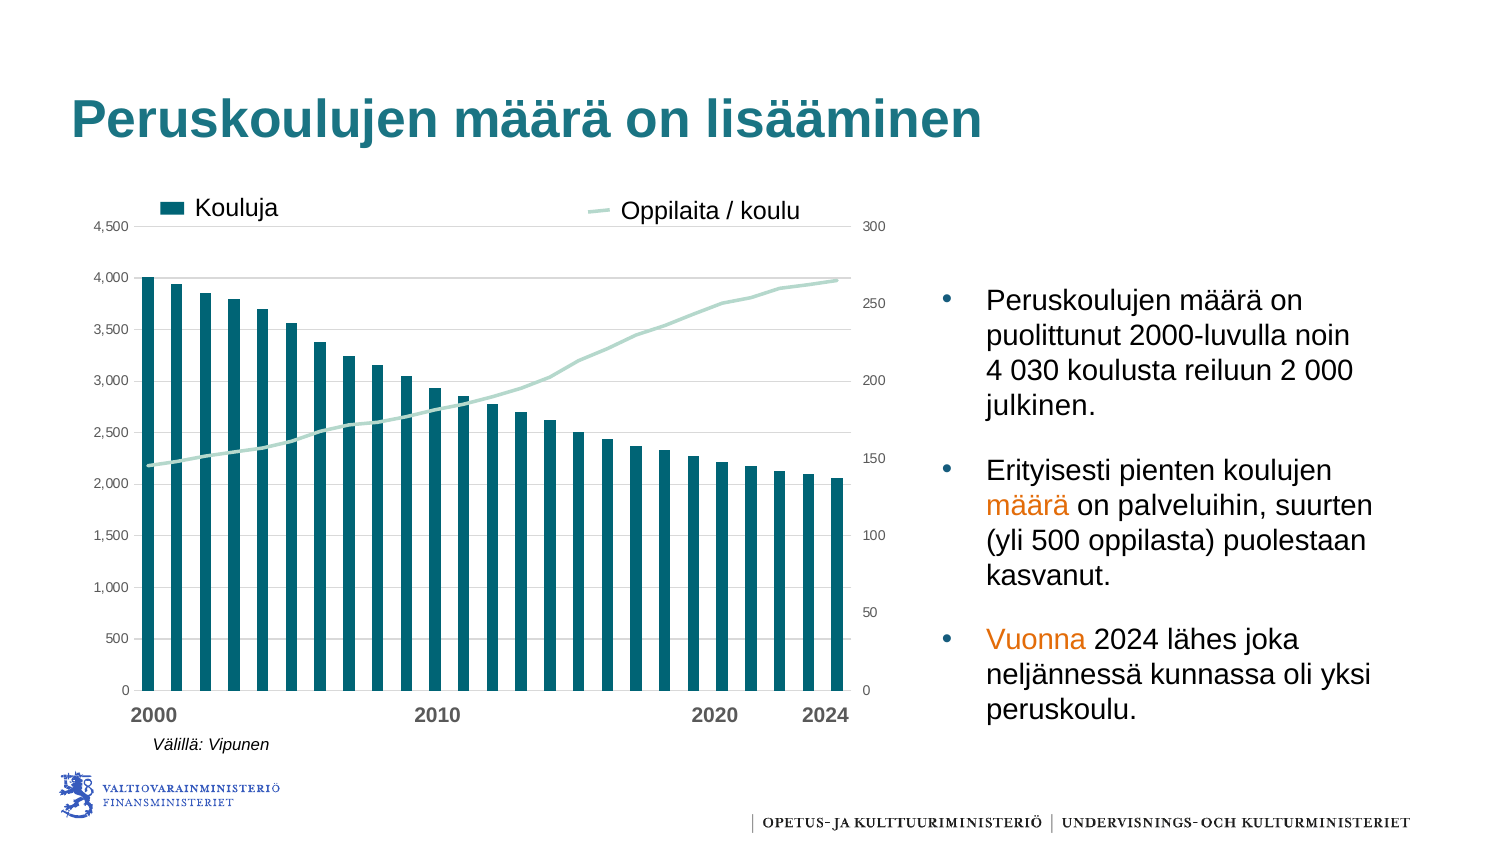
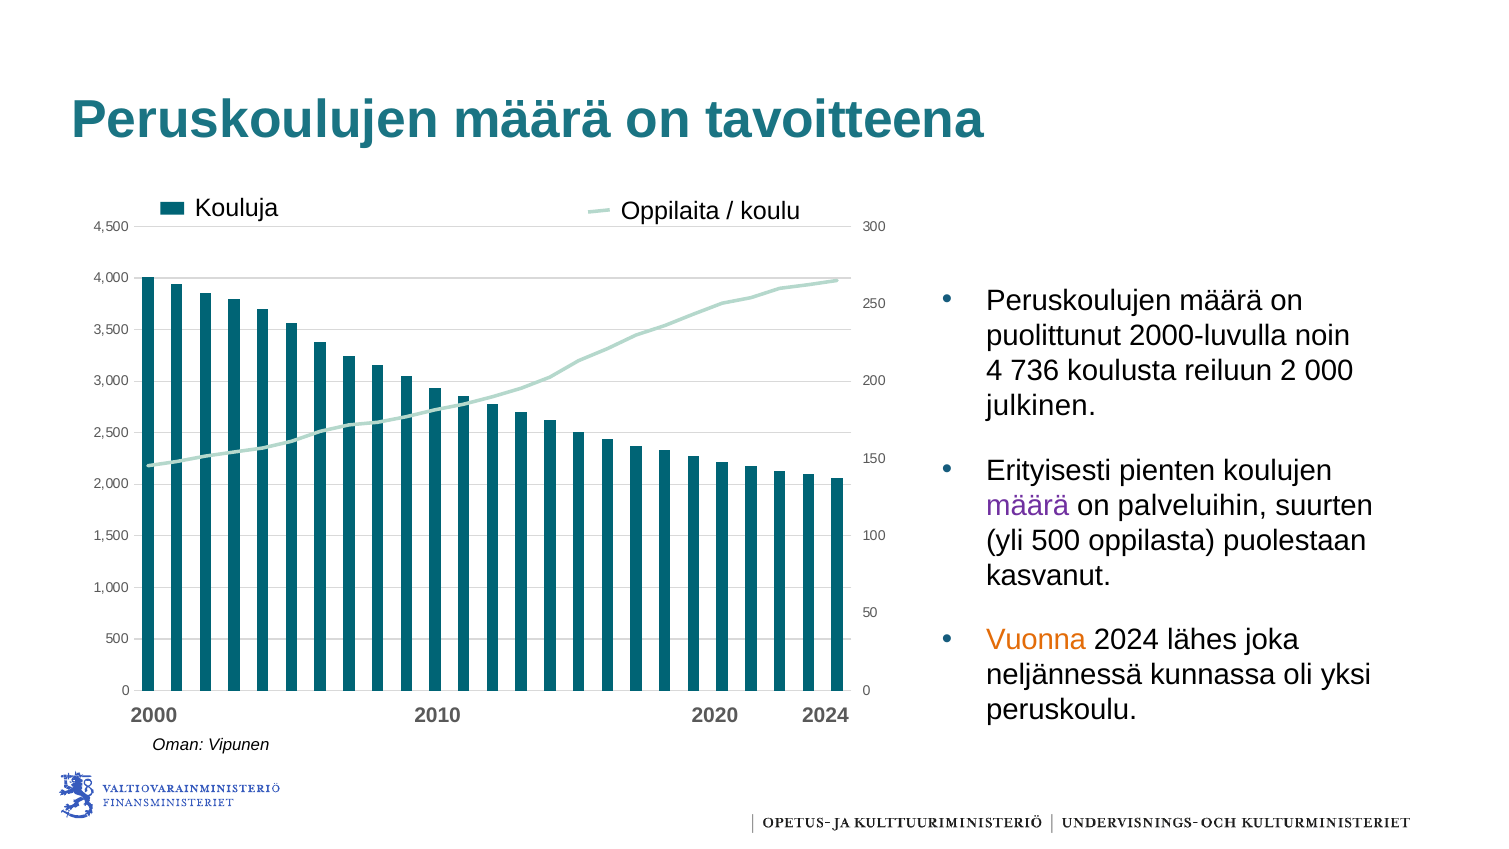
lisääminen: lisääminen -> tavoitteena
030: 030 -> 736
määrä at (1028, 505) colour: orange -> purple
Välillä: Välillä -> Oman
